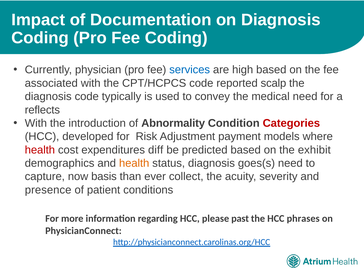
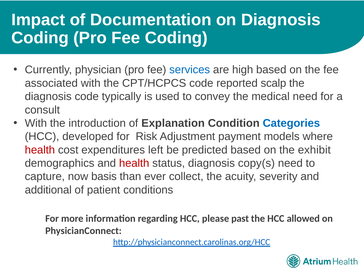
reflects: reflects -> consult
Abnormality: Abnormality -> Explanation
Categories colour: red -> blue
diff: diff -> left
health at (134, 163) colour: orange -> red
goes(s: goes(s -> copy(s
presence: presence -> additional
phrases: phrases -> allowed
